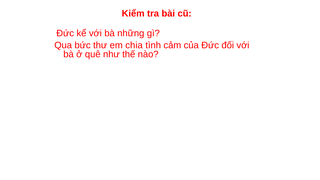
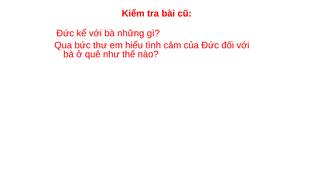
chia: chia -> hiểu
